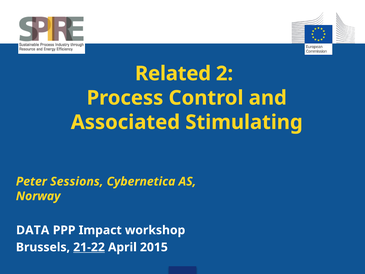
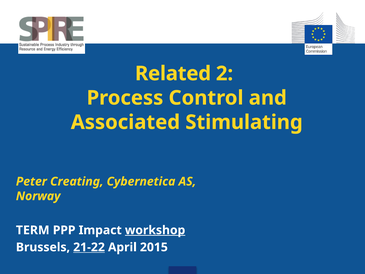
Sessions: Sessions -> Creating
DATA: DATA -> TERM
workshop underline: none -> present
